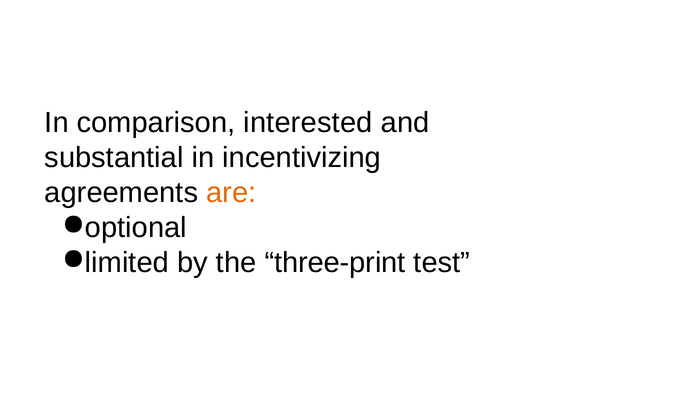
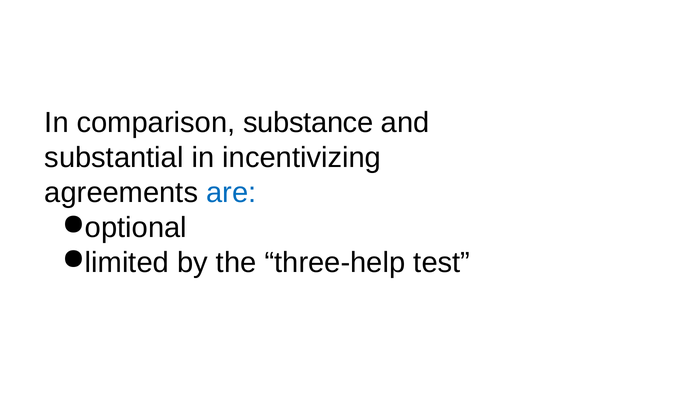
interested: interested -> substance
are colour: orange -> blue
three-print: three-print -> three-help
